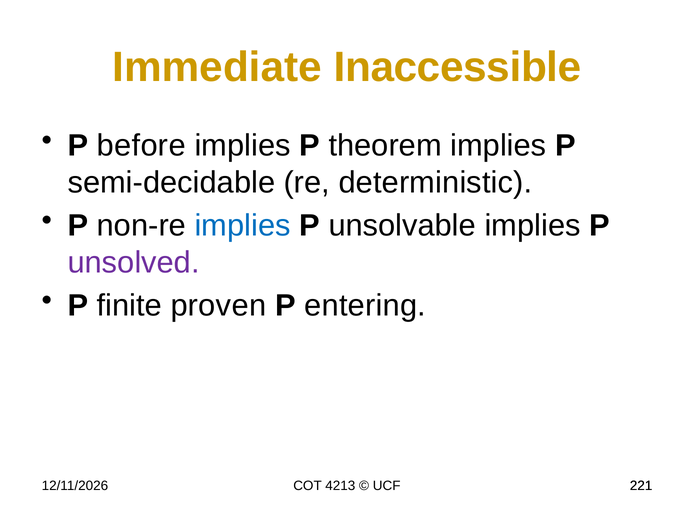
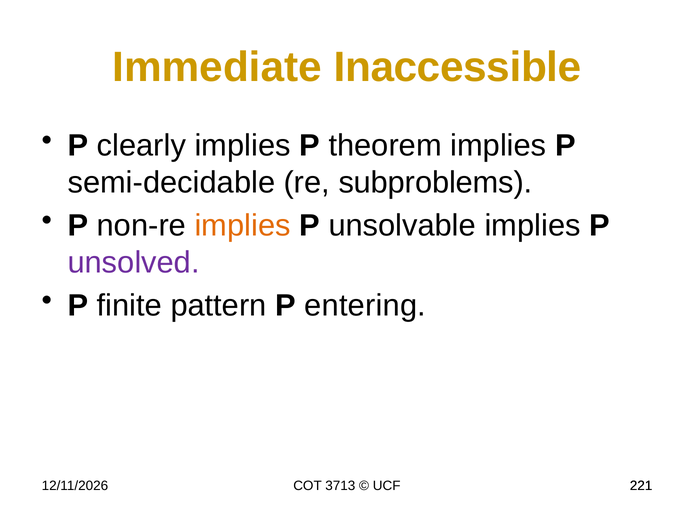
before: before -> clearly
deterministic: deterministic -> subproblems
implies at (243, 226) colour: blue -> orange
proven: proven -> pattern
4213: 4213 -> 3713
